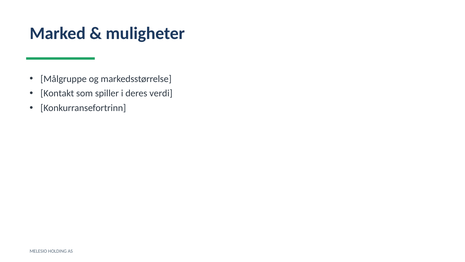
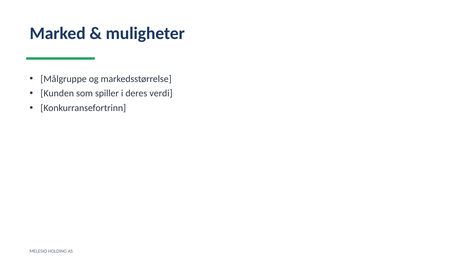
Kontakt: Kontakt -> Kunden
